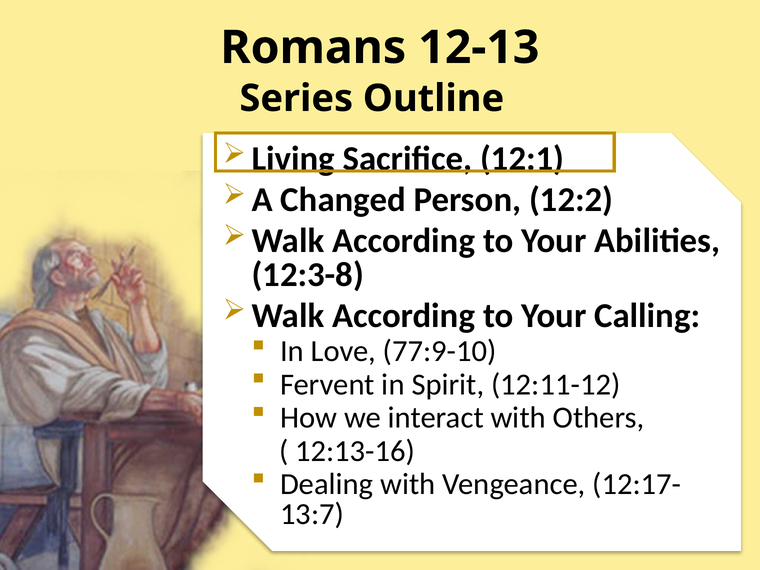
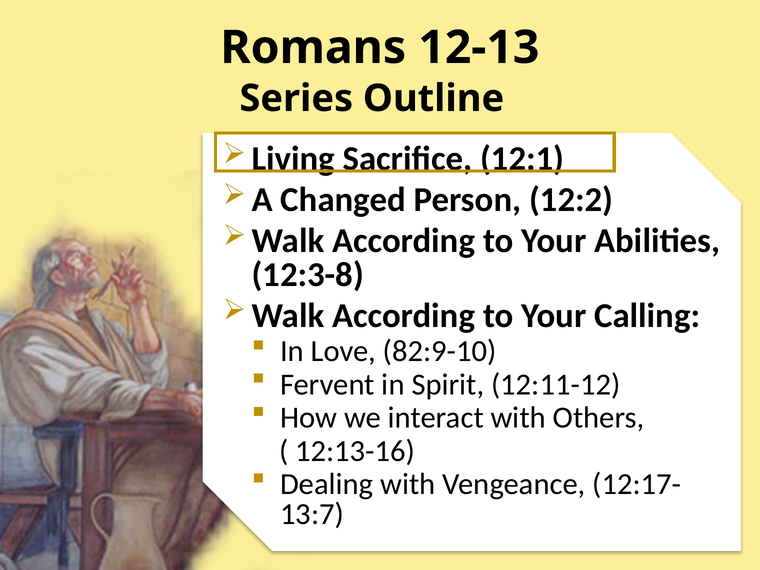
77:9-10: 77:9-10 -> 82:9-10
